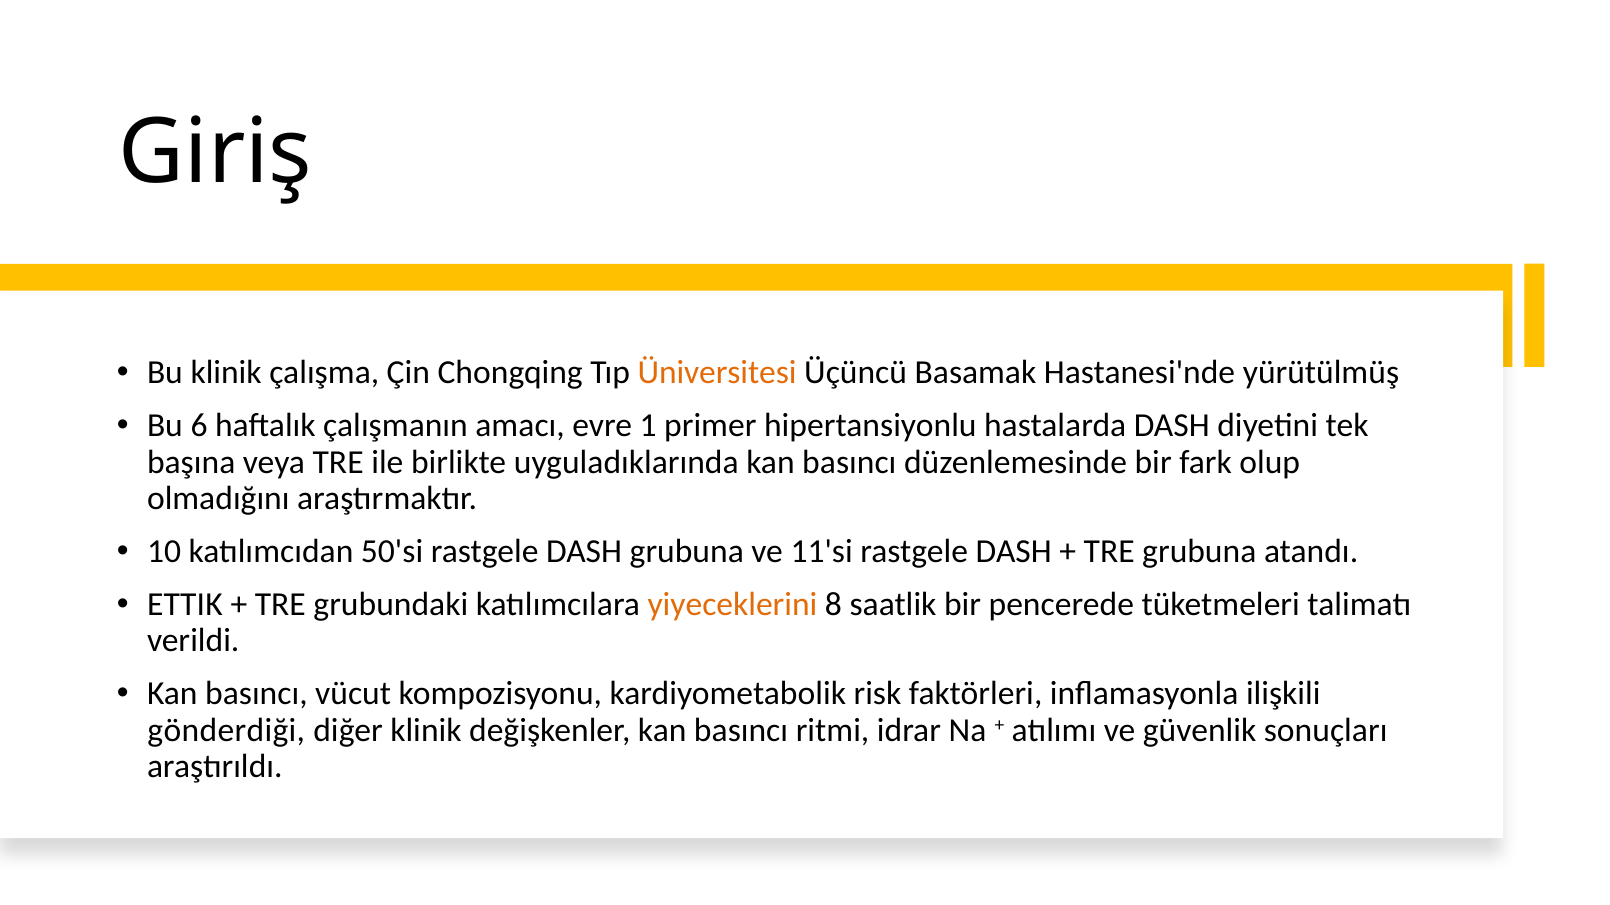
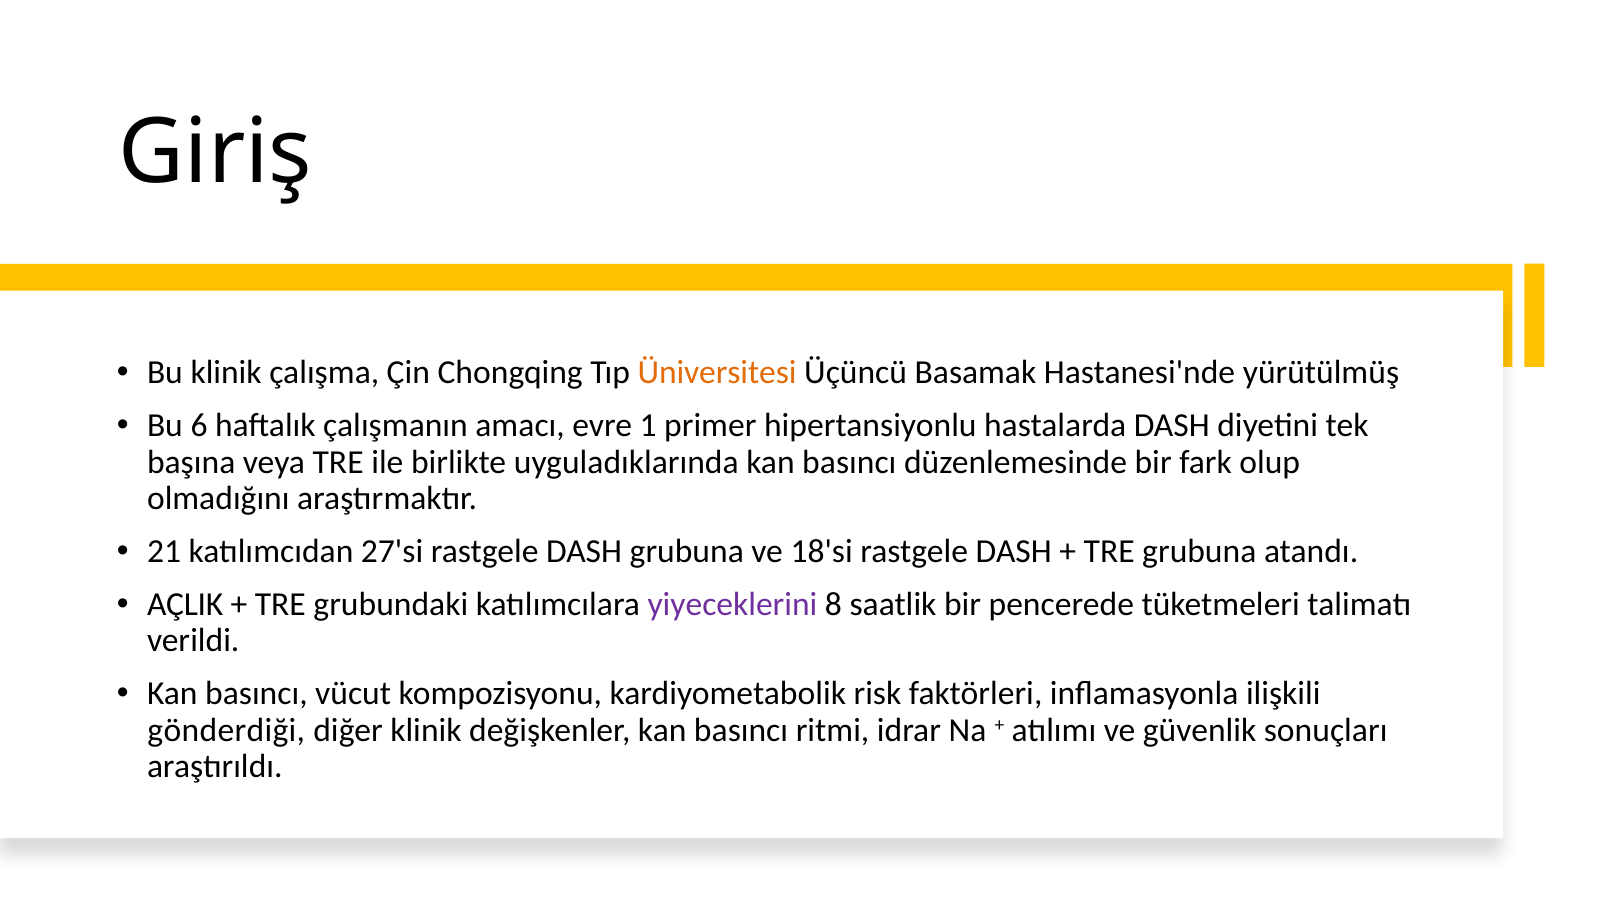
10: 10 -> 21
50'si: 50'si -> 27'si
11'si: 11'si -> 18'si
ETTIK: ETTIK -> AÇLIK
yiyeceklerini colour: orange -> purple
